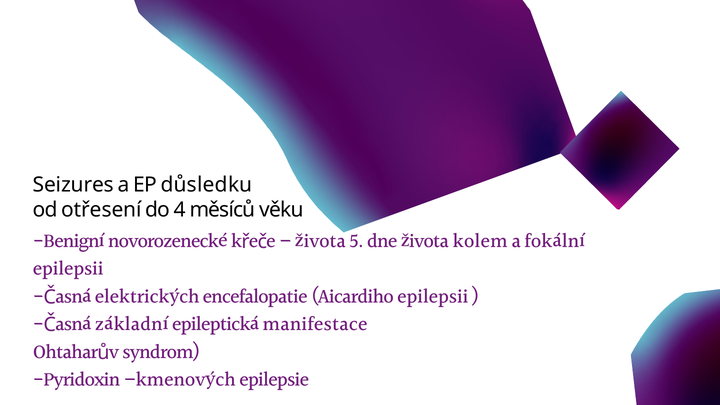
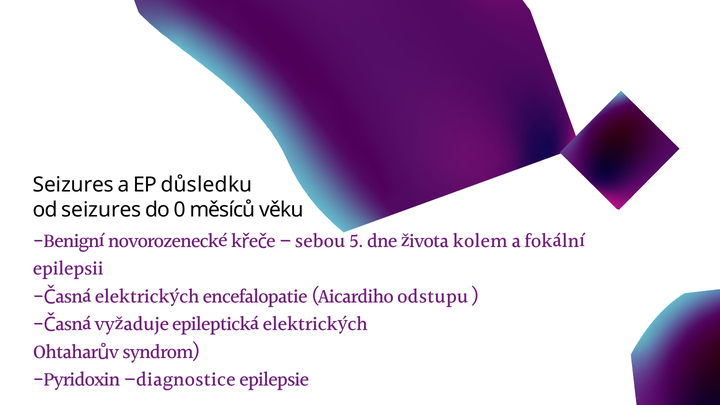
od otřesení: otřesení -> seizures
4: 4 -> 0
života at (320, 242): života -> sebou
Aicardiho epilepsii: epilepsii -> odstupu
základní: základní -> vyžaduje
epileptická manifestace: manifestace -> elektrických
kmenových: kmenových -> diagnostice
